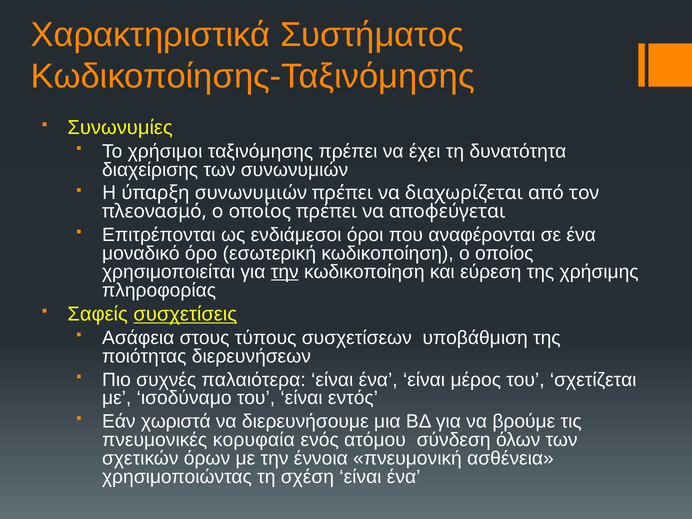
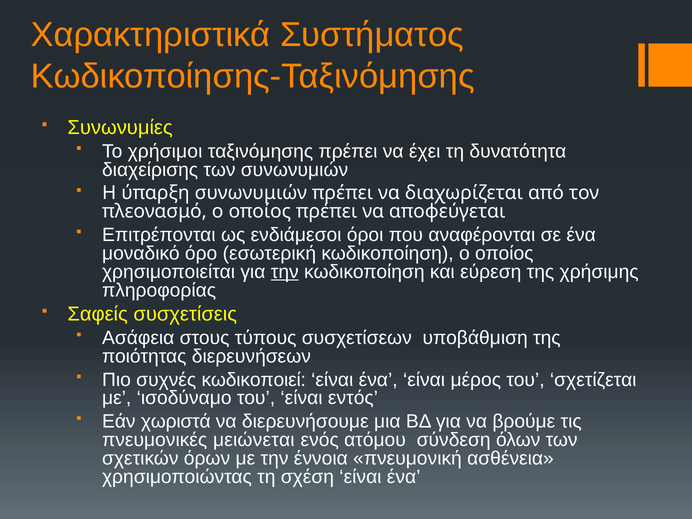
συσχετίσεις underline: present -> none
παλαιότερα: παλαιότερα -> κωδικοποιεί
κορυφαία: κορυφαία -> μειώνεται
